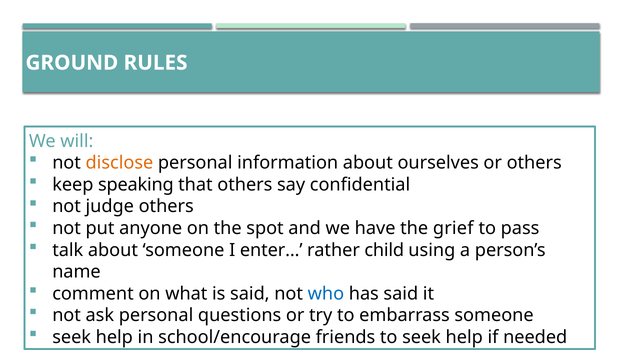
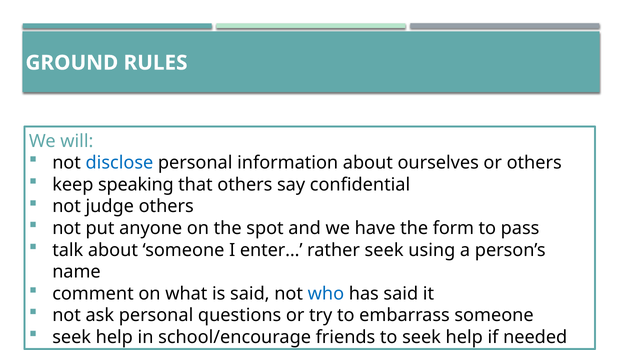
disclose colour: orange -> blue
grief: grief -> form
rather child: child -> seek
